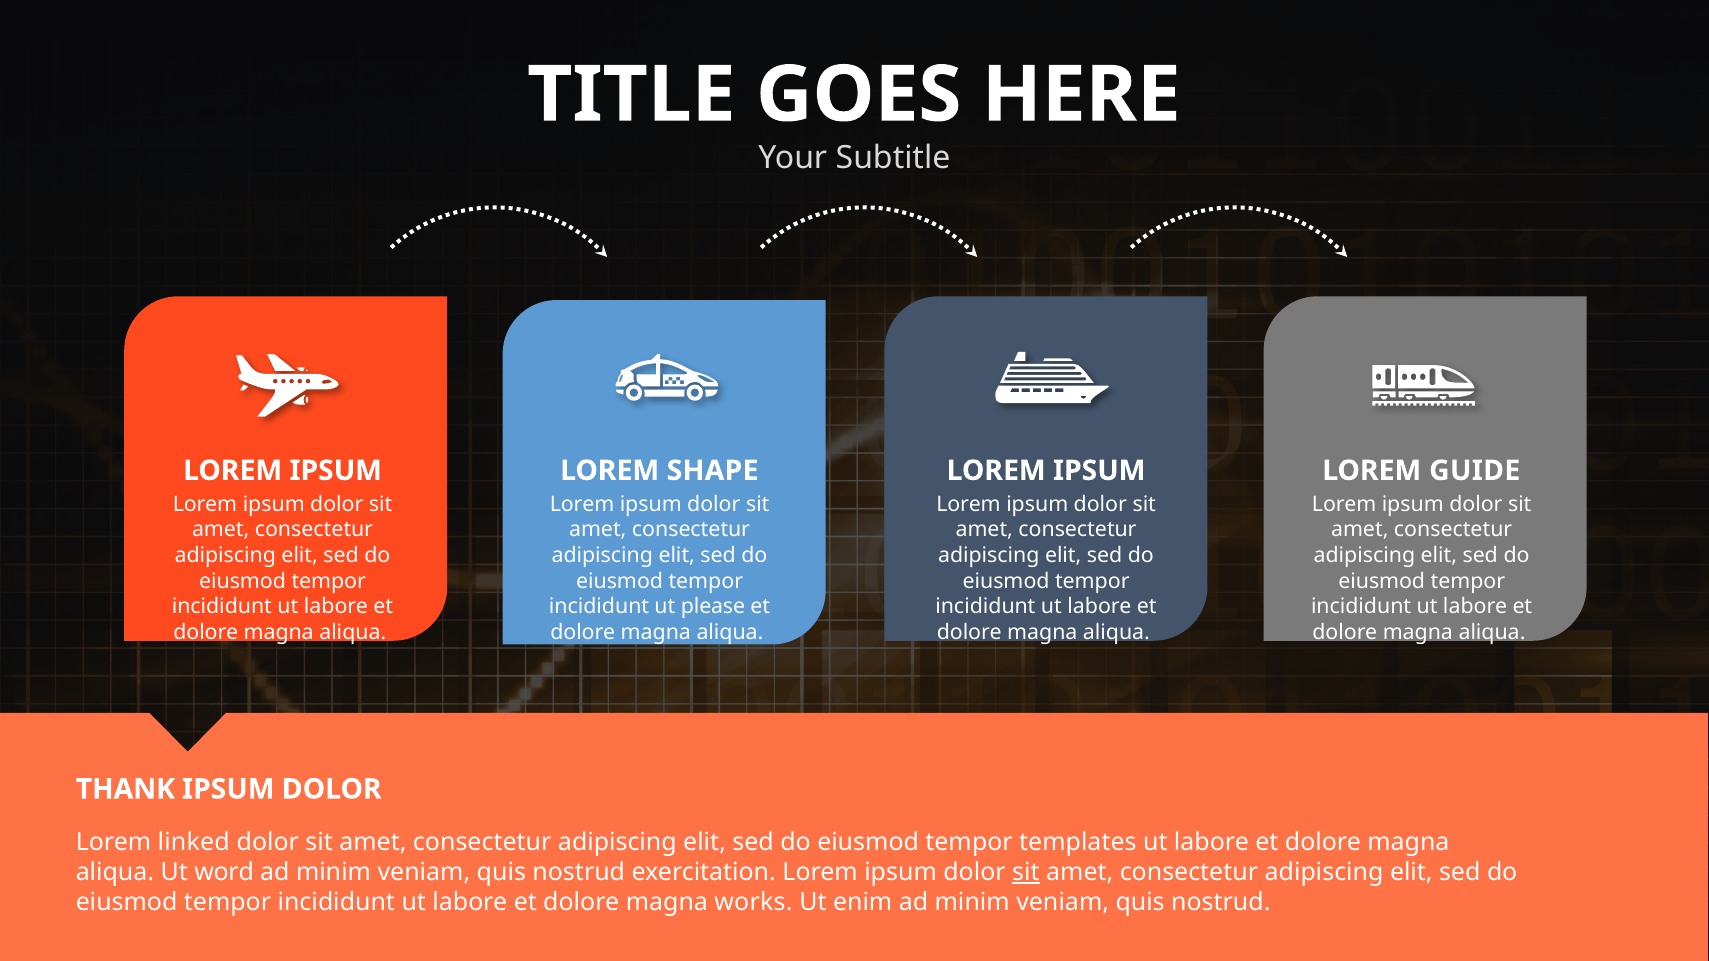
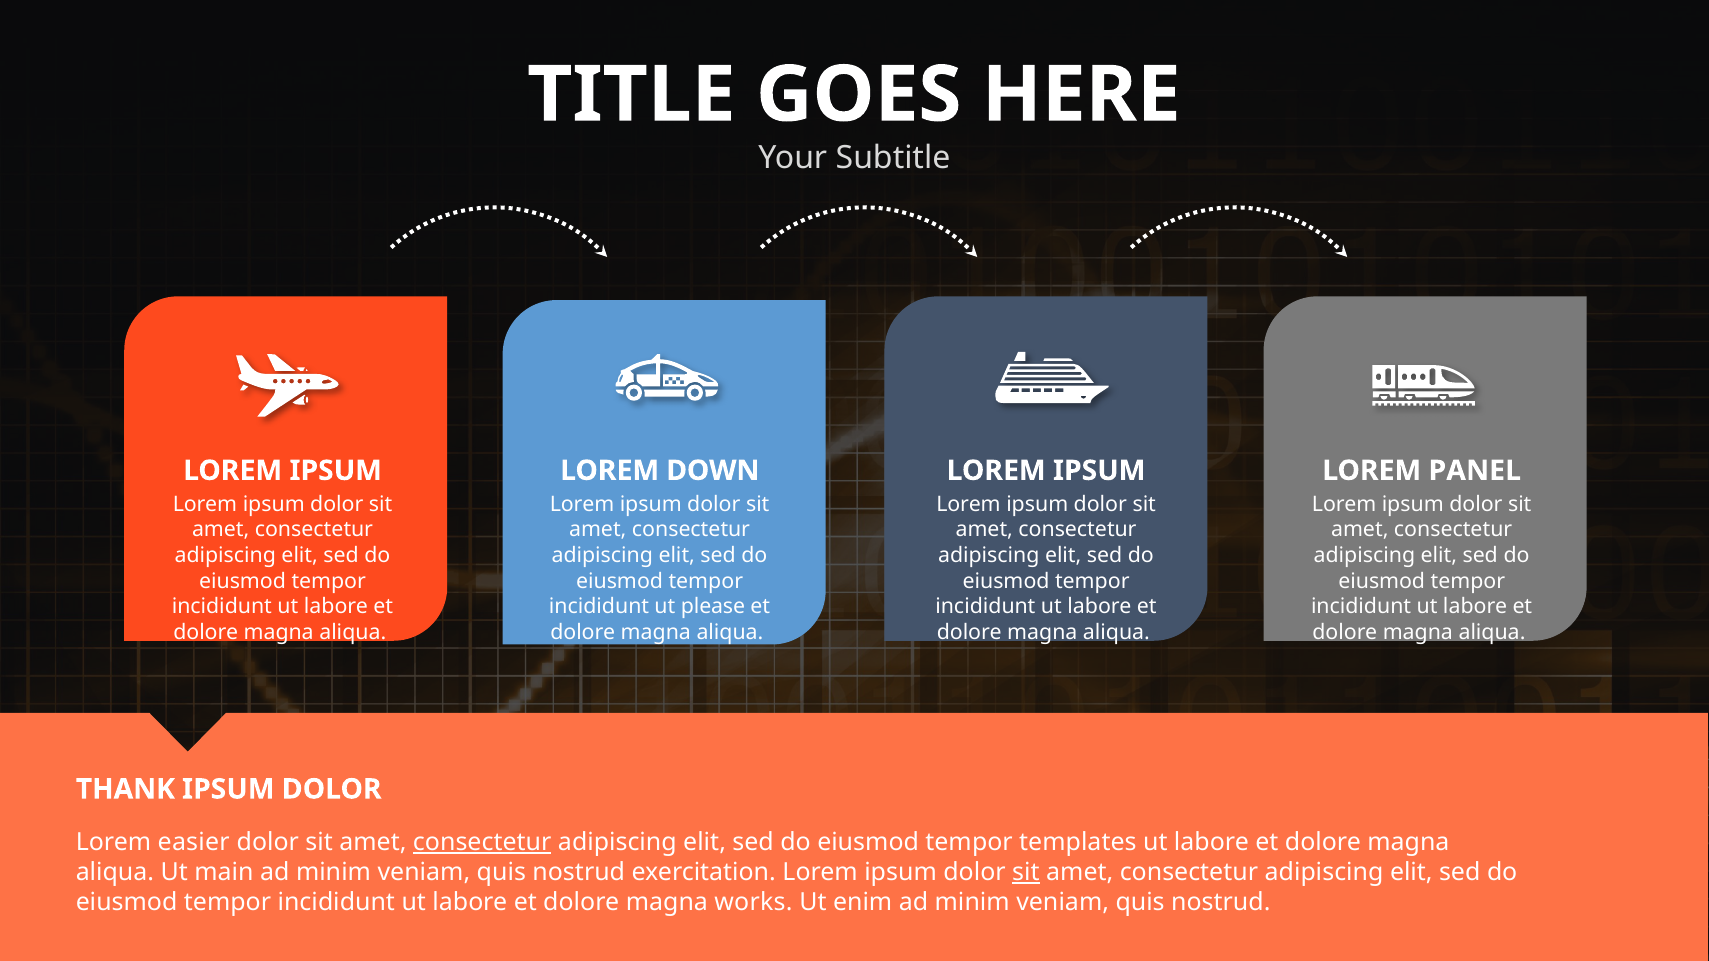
SHAPE: SHAPE -> DOWN
GUIDE: GUIDE -> PANEL
linked: linked -> easier
consectetur at (482, 843) underline: none -> present
word: word -> main
